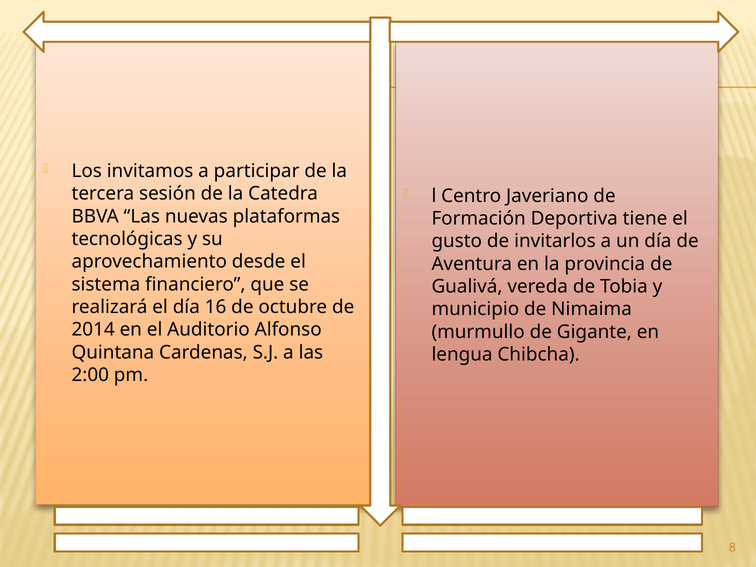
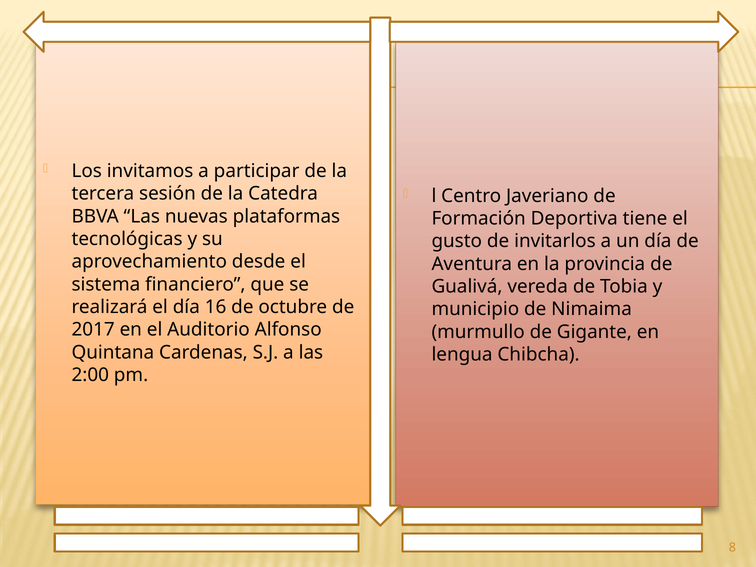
2014: 2014 -> 2017
